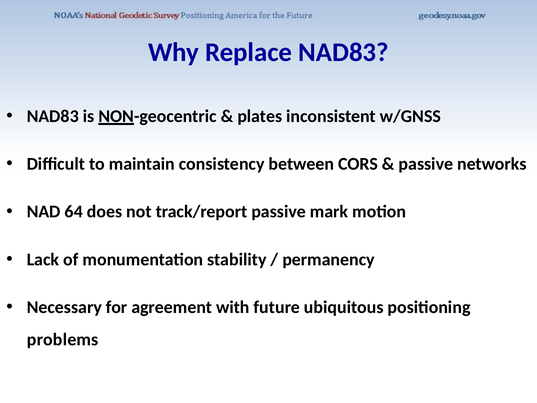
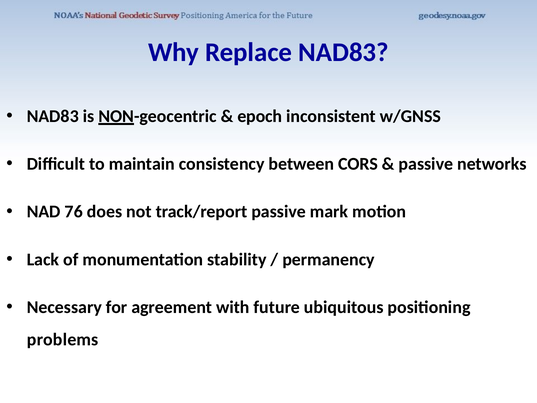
plates: plates -> epoch
64: 64 -> 76
